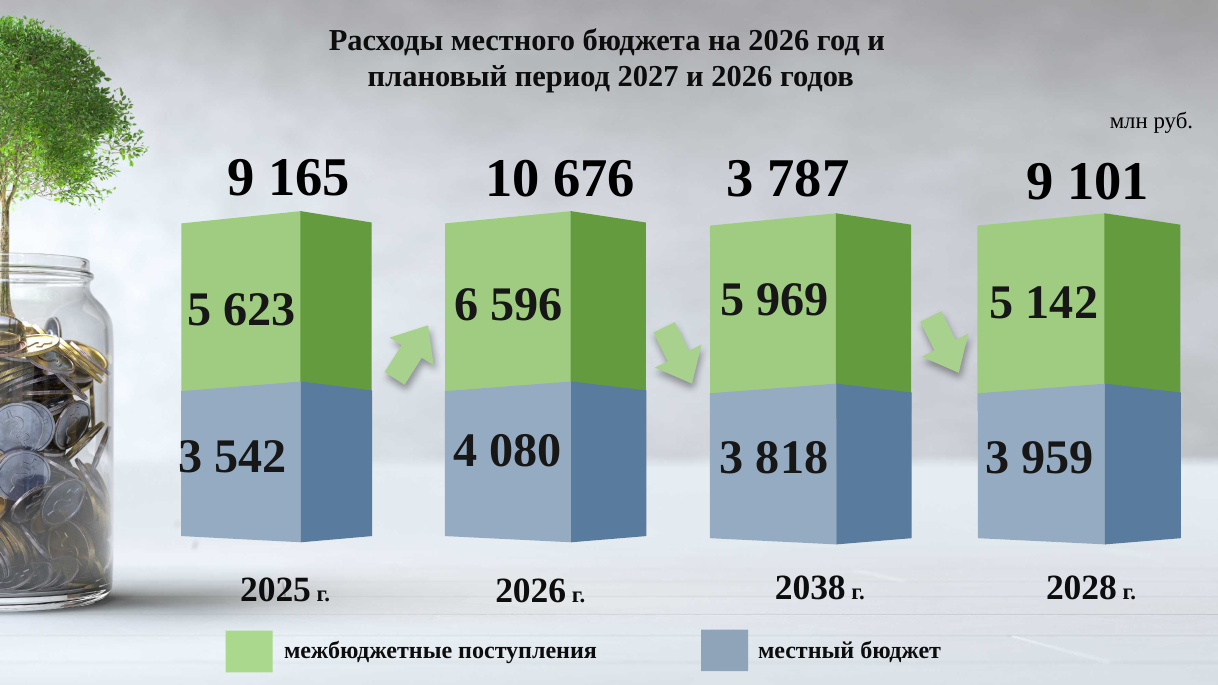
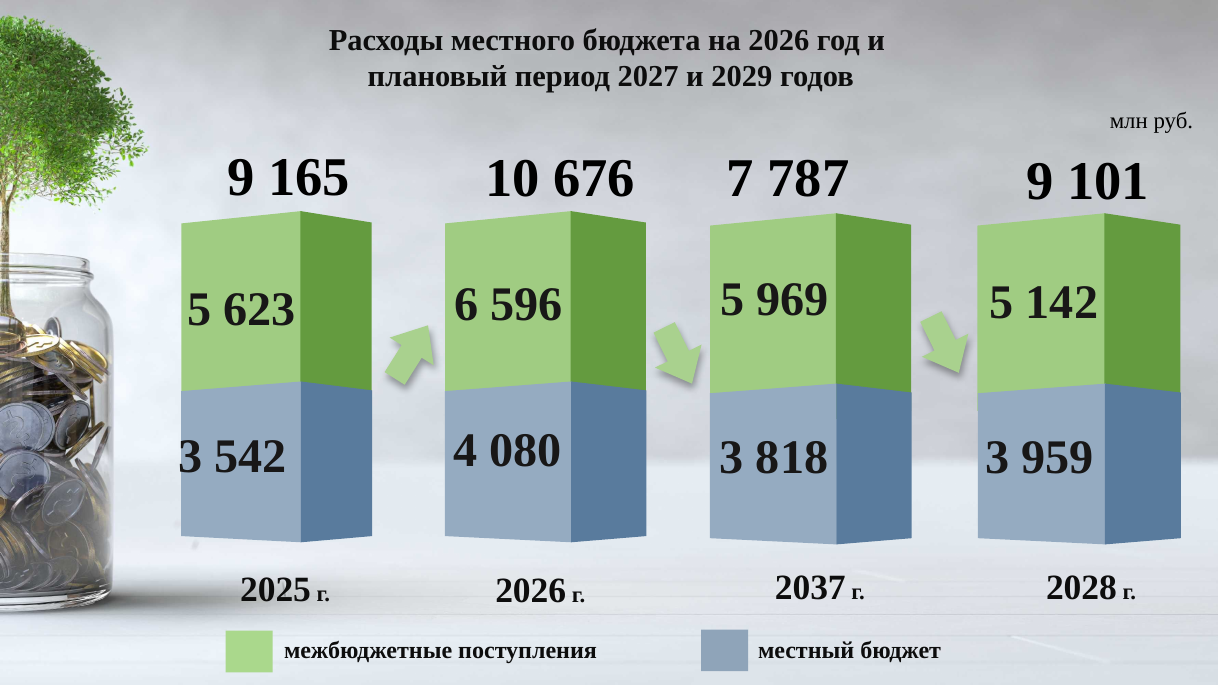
и 2026: 2026 -> 2029
676 3: 3 -> 7
2038: 2038 -> 2037
